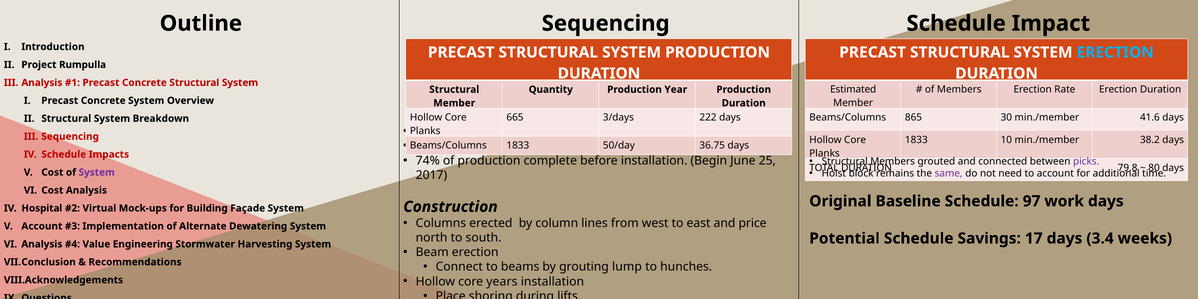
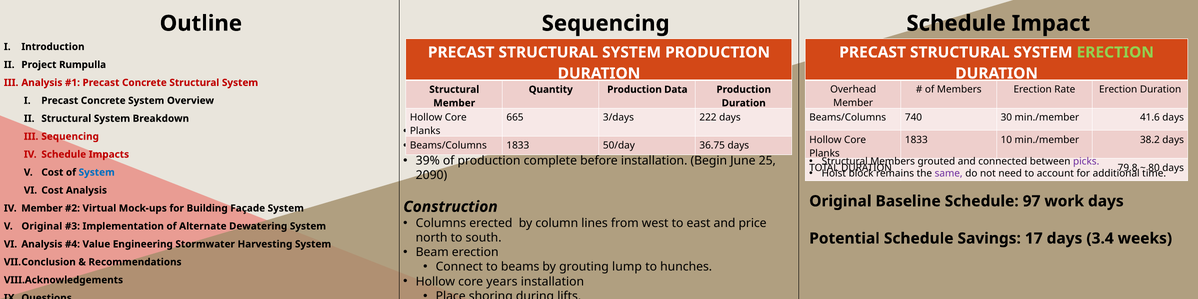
ERECTION at (1115, 52) colour: light blue -> light green
Estimated: Estimated -> Overhead
Year: Year -> Data
865: 865 -> 740
74%: 74% -> 39%
System at (97, 173) colour: purple -> blue
2017: 2017 -> 2090
Hospital at (42, 209): Hospital -> Member
Account at (42, 227): Account -> Original
